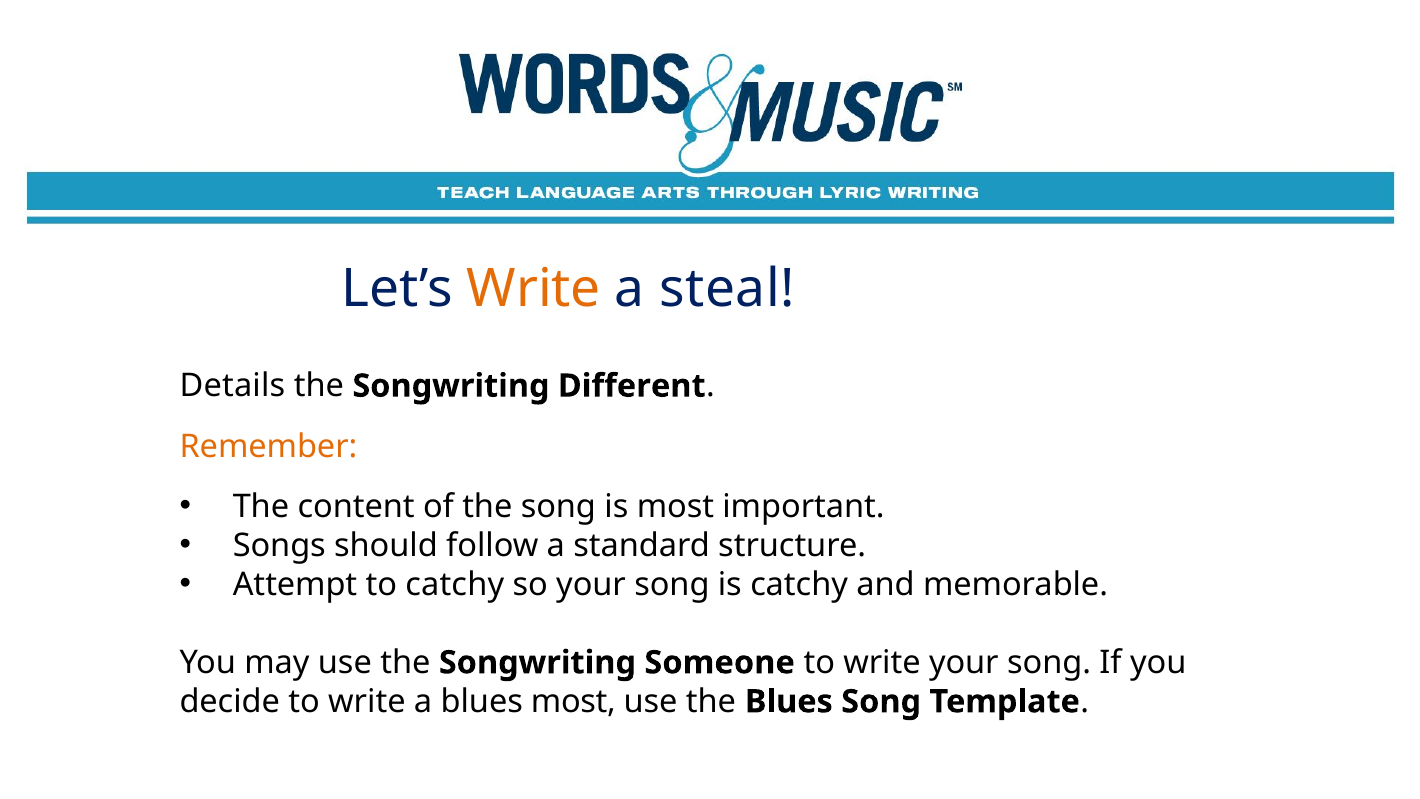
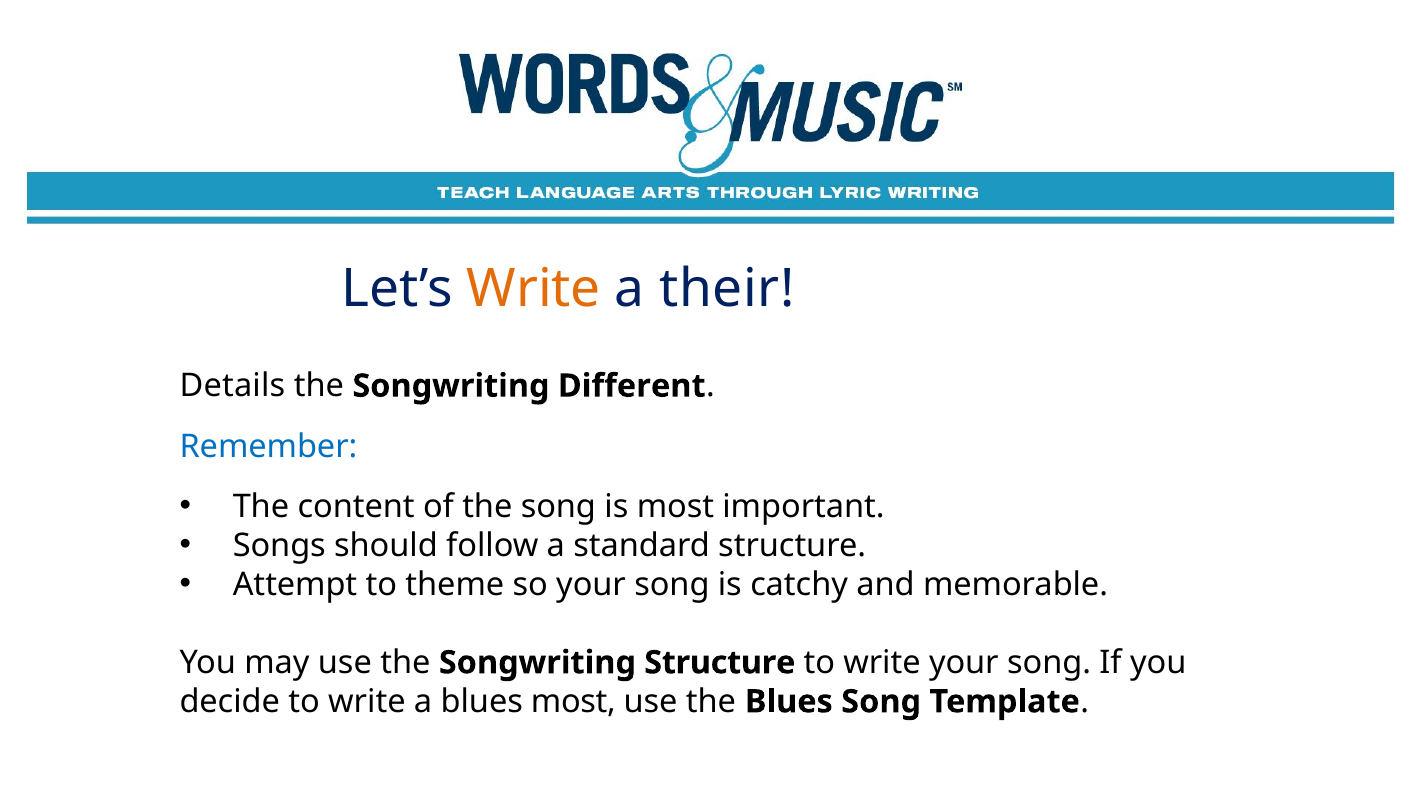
steal: steal -> their
Remember colour: orange -> blue
to catchy: catchy -> theme
Songwriting Someone: Someone -> Structure
